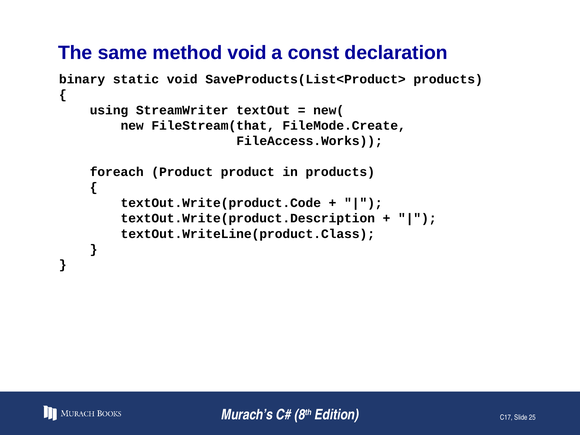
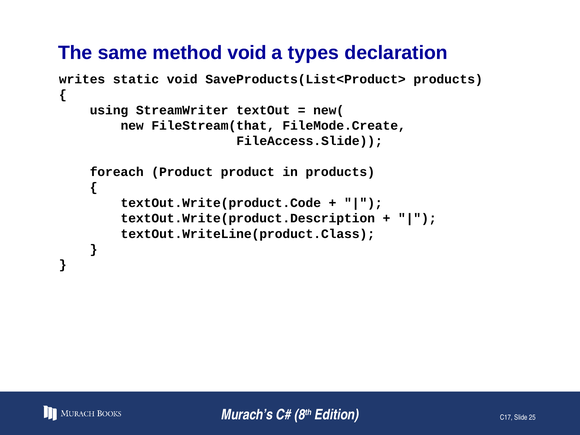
const: const -> types
binary: binary -> writes
FileAccess.Works: FileAccess.Works -> FileAccess.Slide
